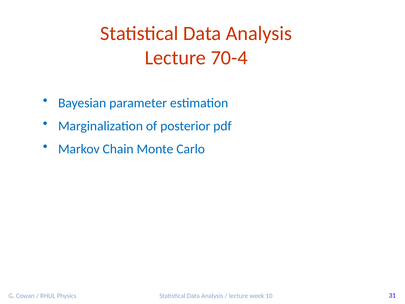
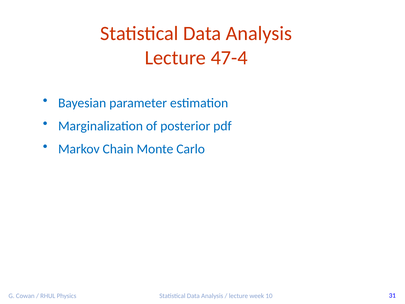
70-4: 70-4 -> 47-4
